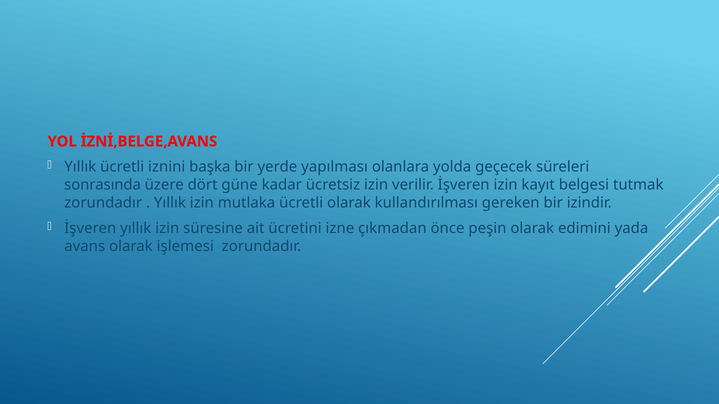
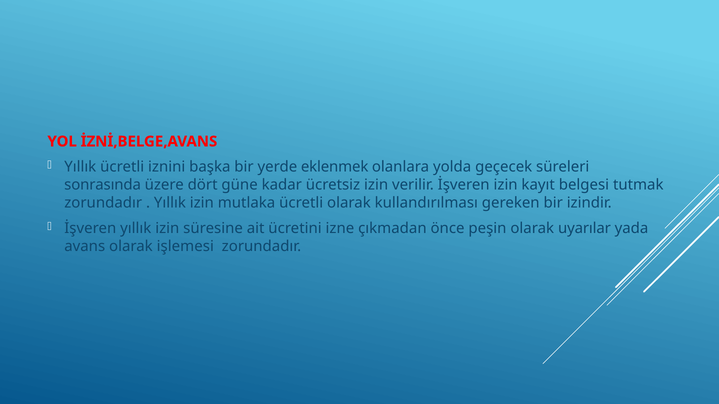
yapılması: yapılması -> eklenmek
edimini: edimini -> uyarılar
